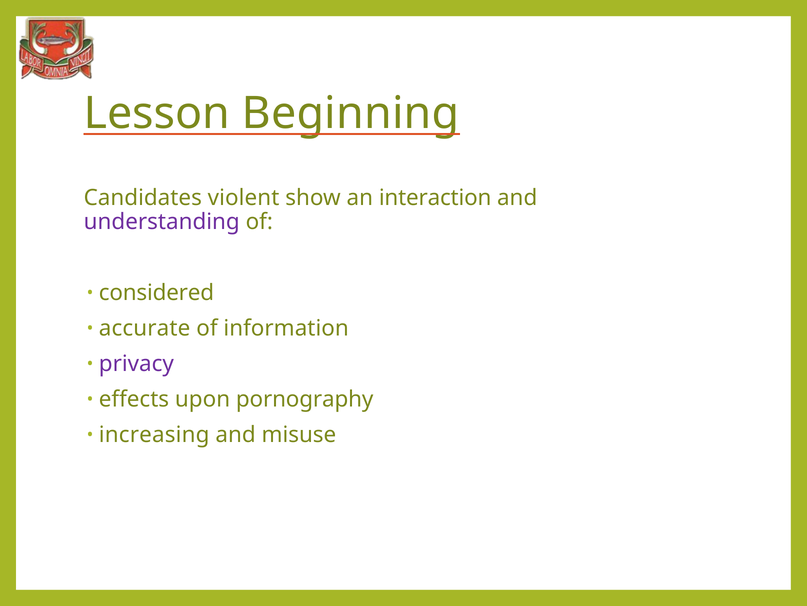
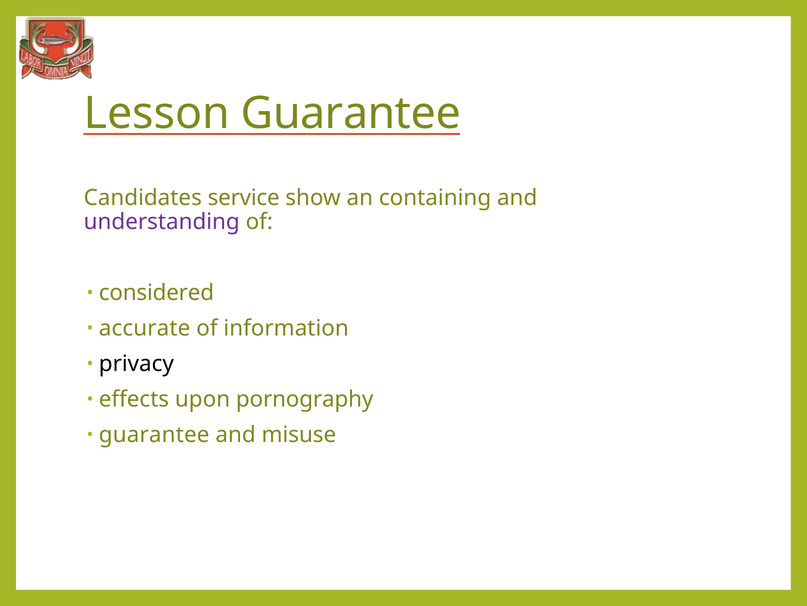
Lesson Beginning: Beginning -> Guarantee
violent: violent -> service
interaction: interaction -> containing
privacy colour: purple -> black
increasing at (154, 434): increasing -> guarantee
